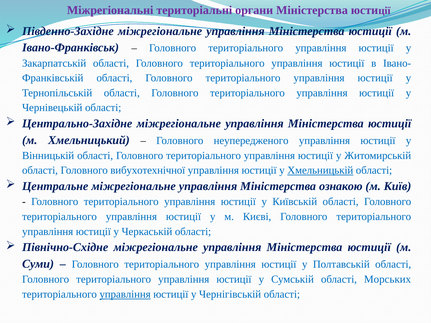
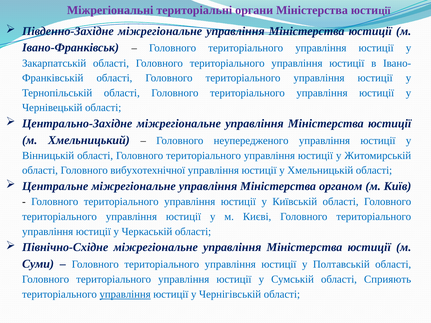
Хмельницькій underline: present -> none
ознакою: ознакою -> органом
Морських: Морських -> Сприяють
